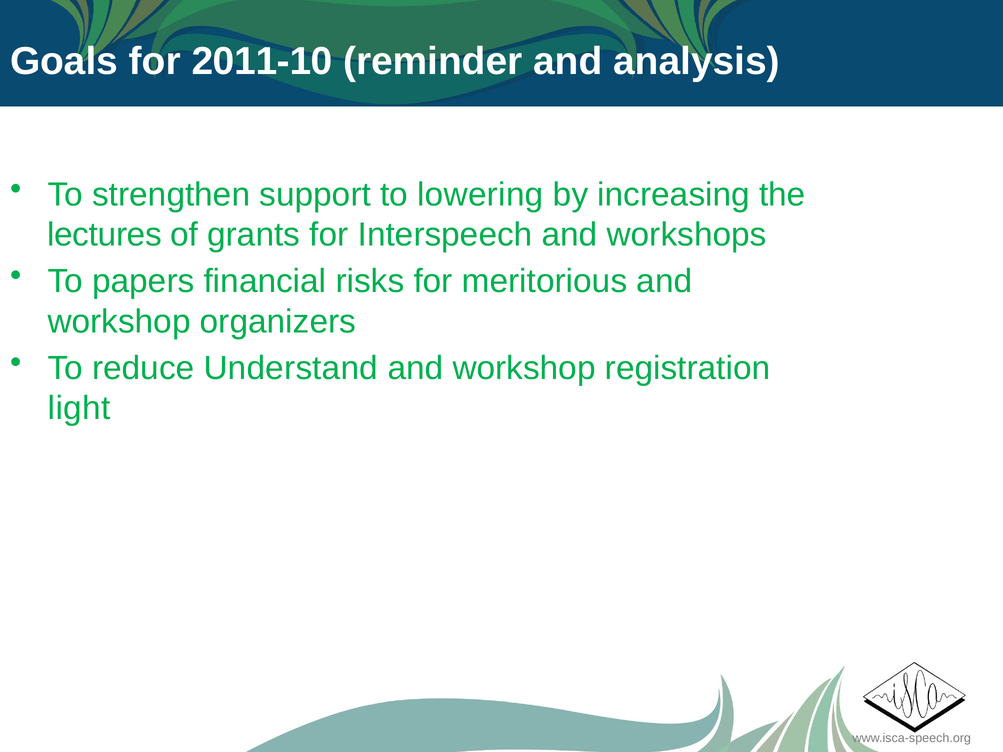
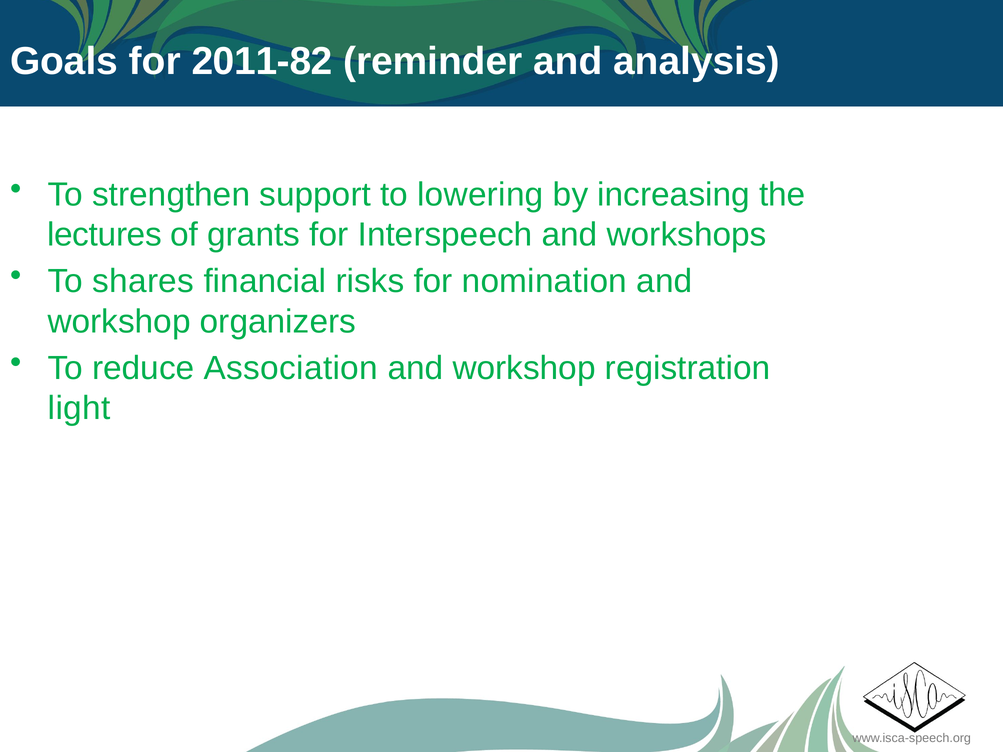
2011-10: 2011-10 -> 2011-82
papers: papers -> shares
meritorious: meritorious -> nomination
Understand: Understand -> Association
